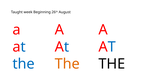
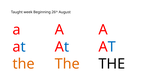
the at (24, 64) colour: blue -> orange
